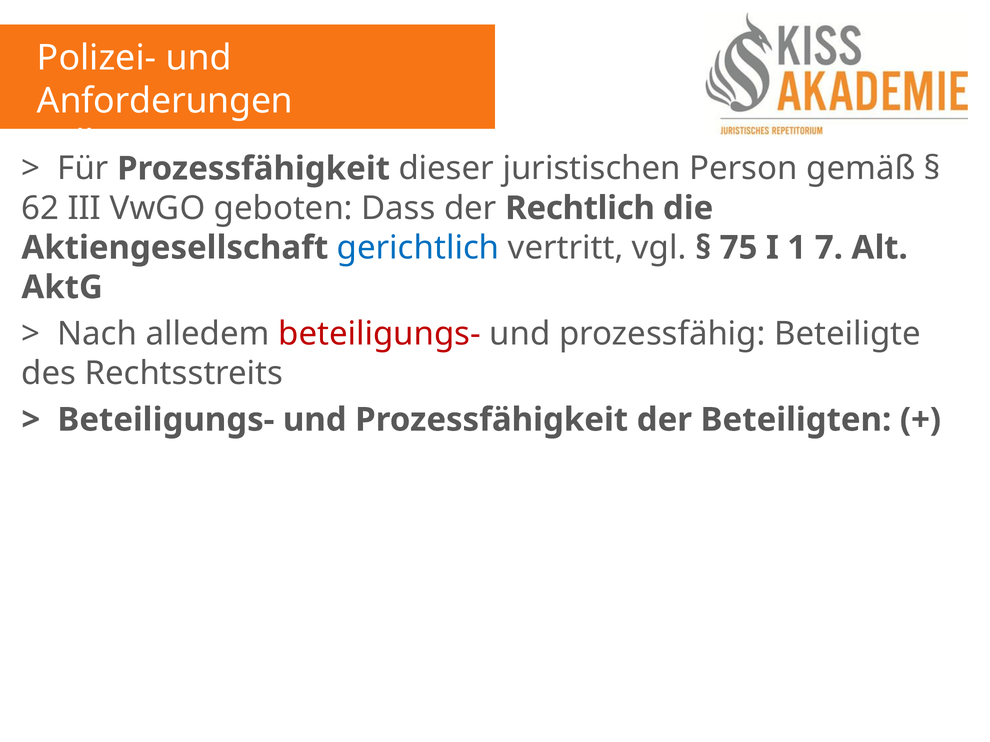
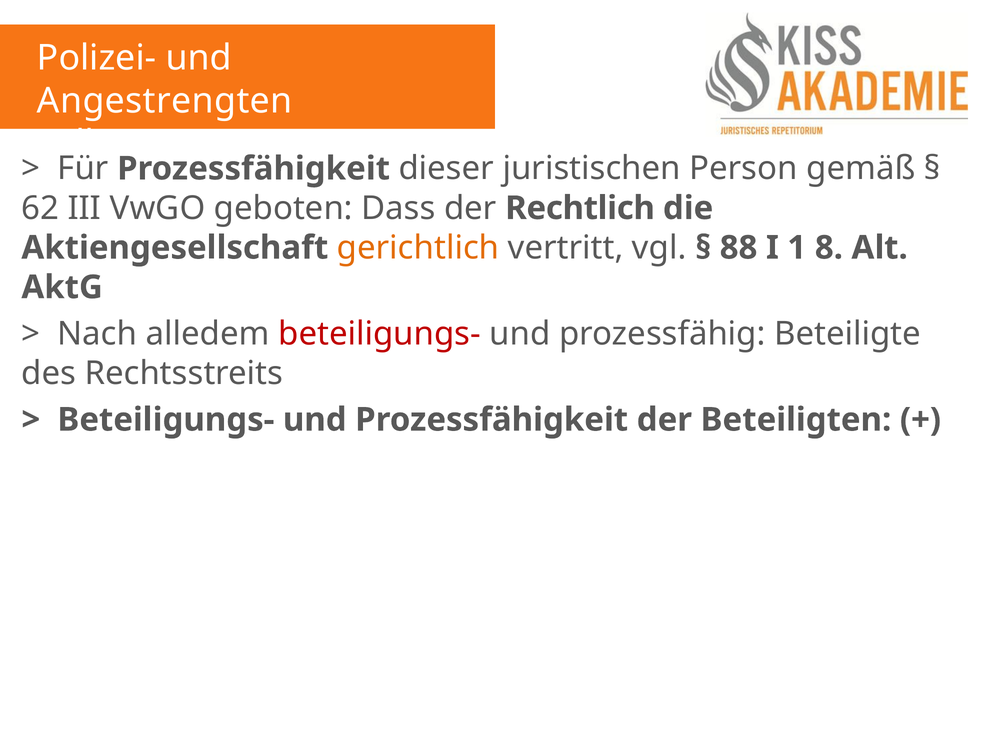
Anforderungen: Anforderungen -> Angestrengten
gerichtlich colour: blue -> orange
75: 75 -> 88
7: 7 -> 8
